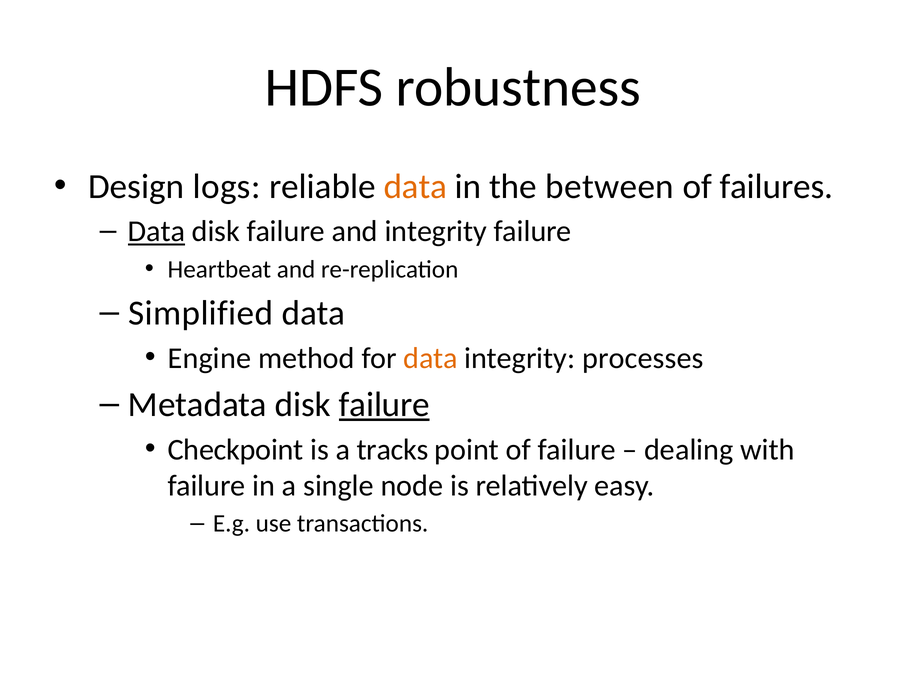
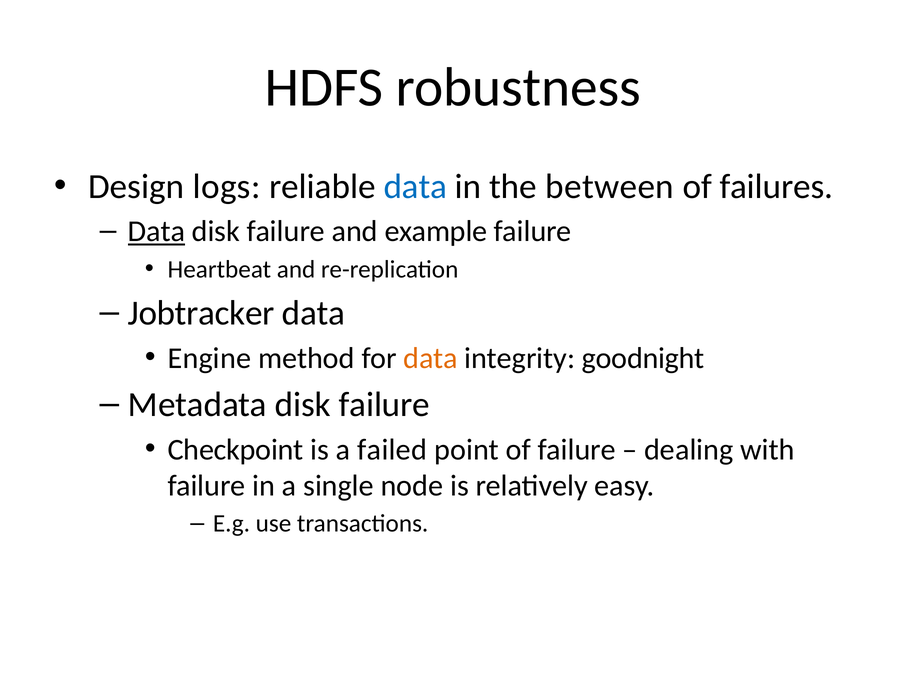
data at (415, 187) colour: orange -> blue
and integrity: integrity -> example
Simplified: Simplified -> Jobtracker
processes: processes -> goodnight
failure at (384, 405) underline: present -> none
tracks: tracks -> failed
